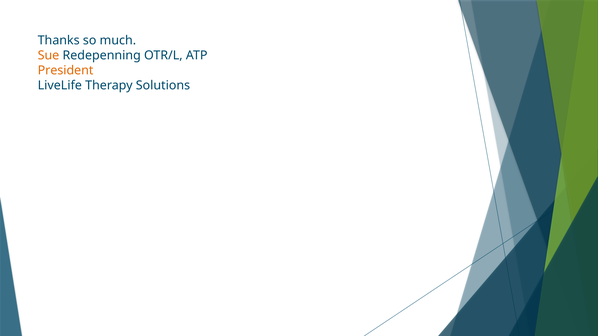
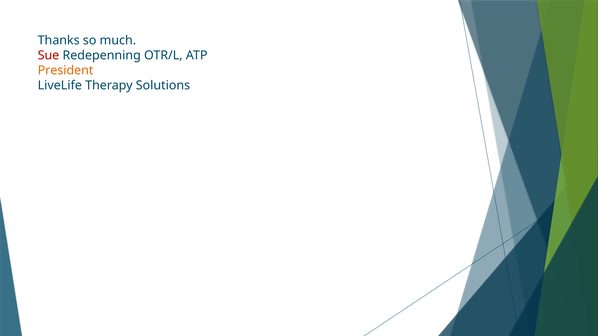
Sue colour: orange -> red
